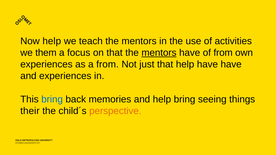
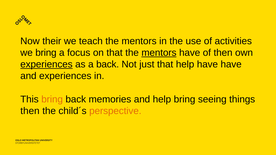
Now help: help -> their
we them: them -> bring
of from: from -> then
experiences at (46, 64) underline: none -> present
a from: from -> back
bring at (52, 99) colour: blue -> orange
their at (30, 111): their -> then
